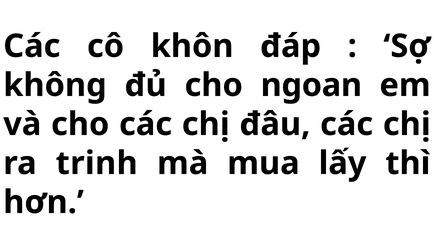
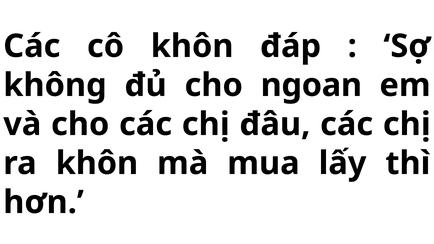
ra trinh: trinh -> khôn
